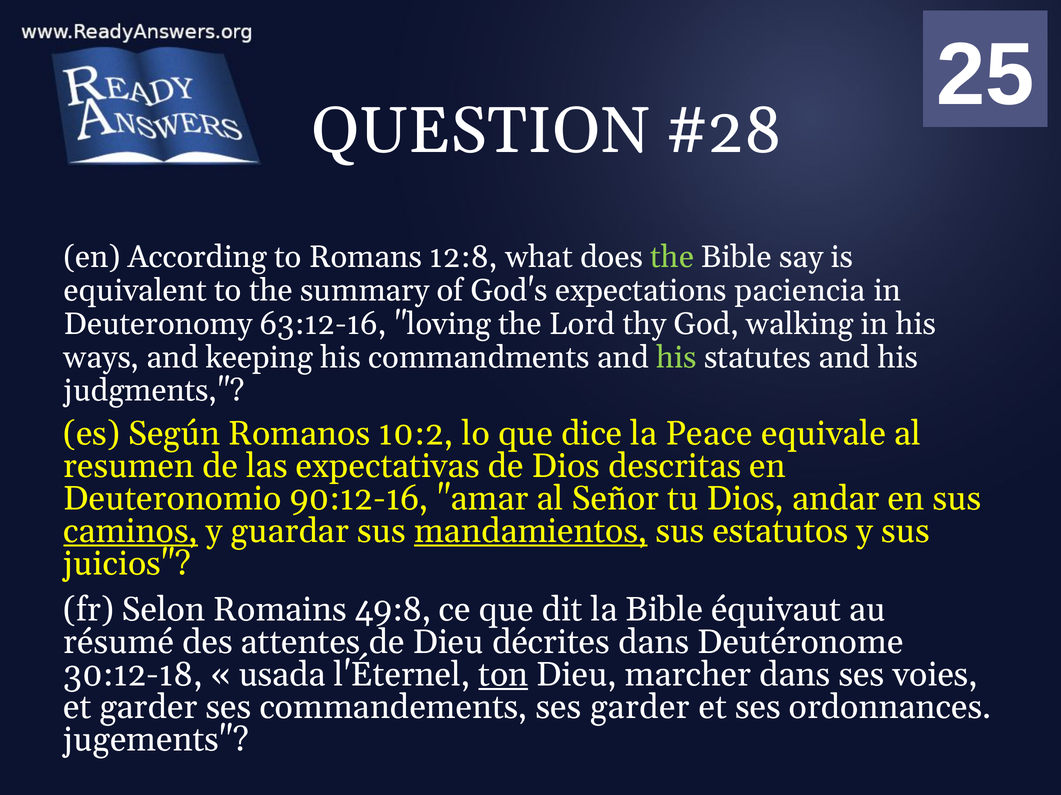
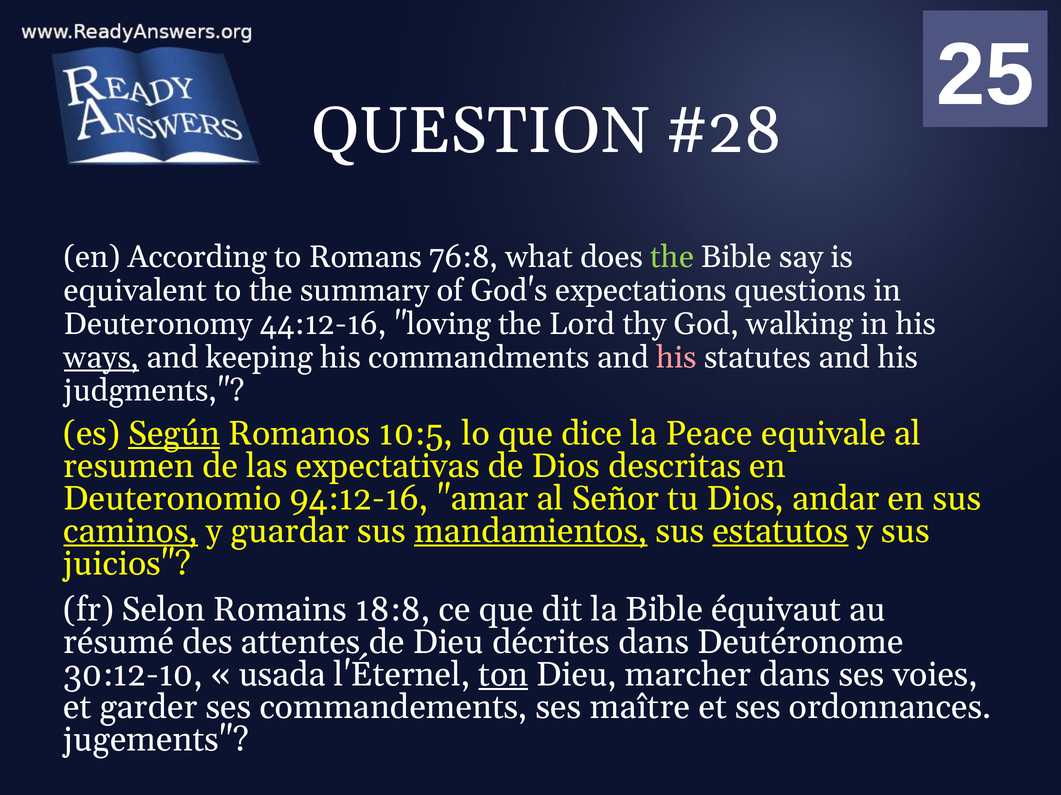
12:8: 12:8 -> 76:8
paciencia: paciencia -> questions
63:12-16: 63:12-16 -> 44:12-16
ways underline: none -> present
his at (677, 358) colour: light green -> pink
Según underline: none -> present
10:2: 10:2 -> 10:5
90:12-16: 90:12-16 -> 94:12-16
estatutos underline: none -> present
49:8: 49:8 -> 18:8
30:12-18: 30:12-18 -> 30:12-10
ses garder: garder -> maître
